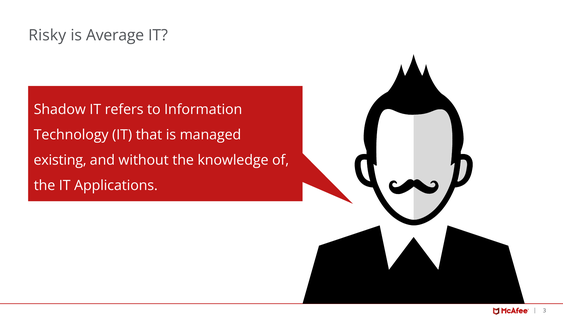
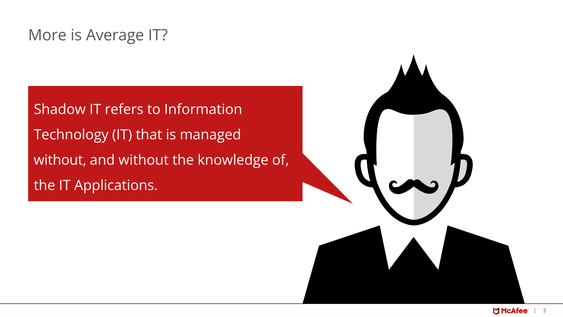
Risky: Risky -> More
existing at (60, 160): existing -> without
